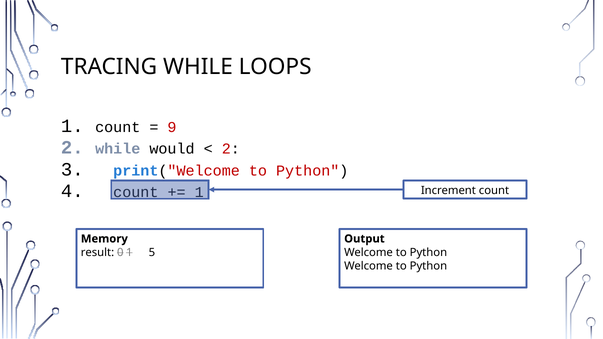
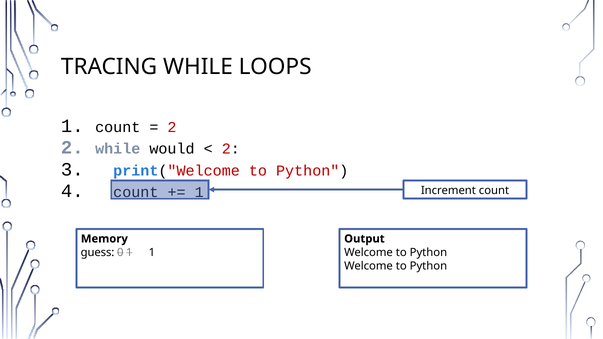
9 at (172, 127): 9 -> 2
result: result -> guess
5 at (152, 252): 5 -> 1
